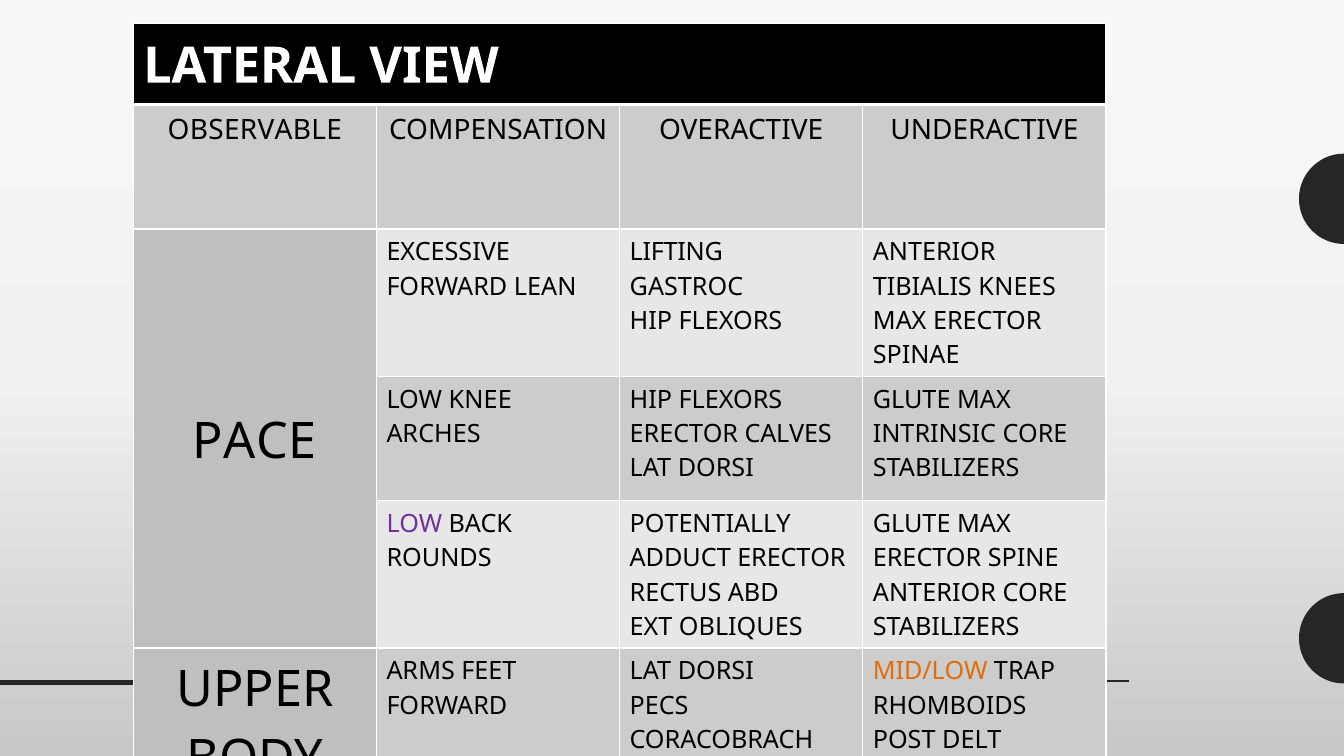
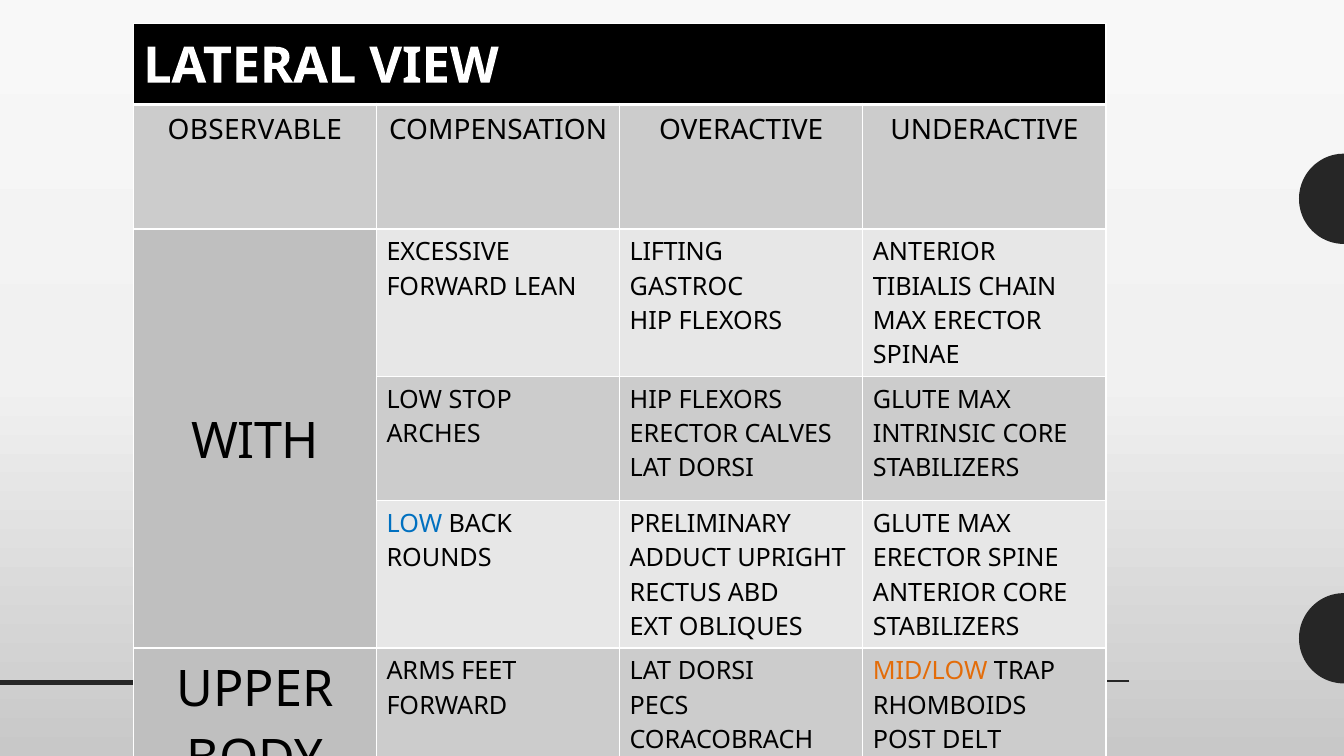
KNEES: KNEES -> CHAIN
KNEE: KNEE -> STOP
PACE: PACE -> WITH
LOW at (414, 524) colour: purple -> blue
POTENTIALLY: POTENTIALLY -> PRELIMINARY
ADDUCT ERECTOR: ERECTOR -> UPRIGHT
